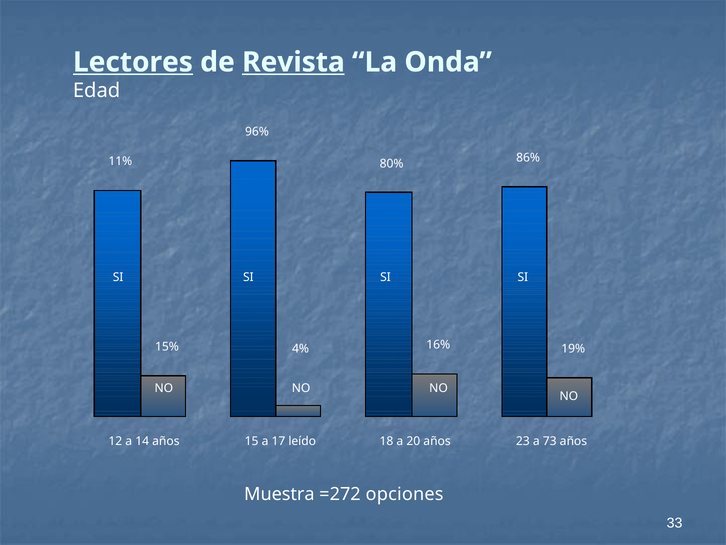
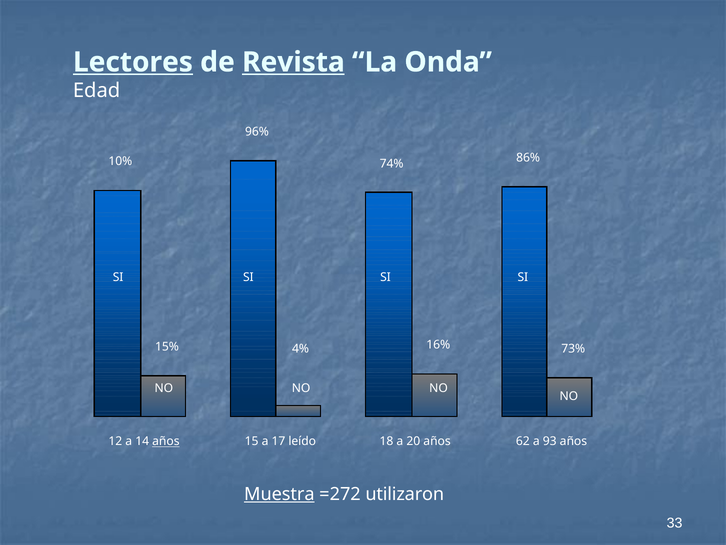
11%: 11% -> 10%
80%: 80% -> 74%
19%: 19% -> 73%
años at (166, 441) underline: none -> present
23: 23 -> 62
73: 73 -> 93
Muestra underline: none -> present
opciones: opciones -> utilizaron
